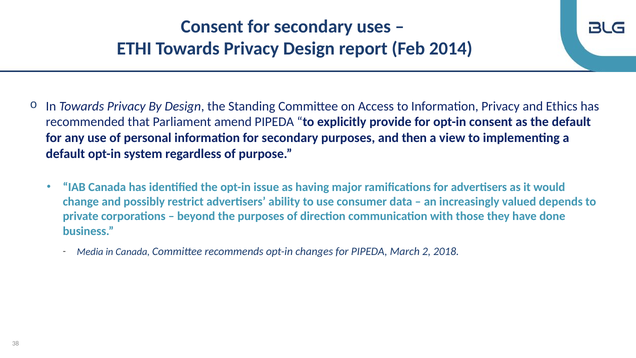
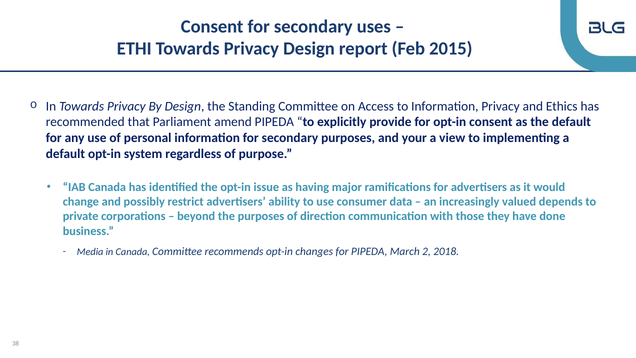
2014: 2014 -> 2015
then: then -> your
